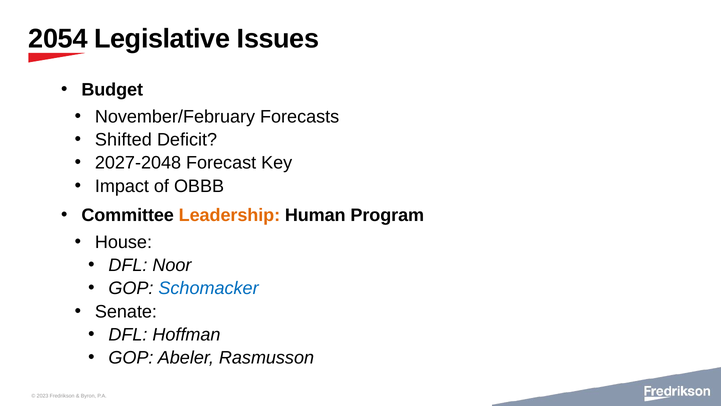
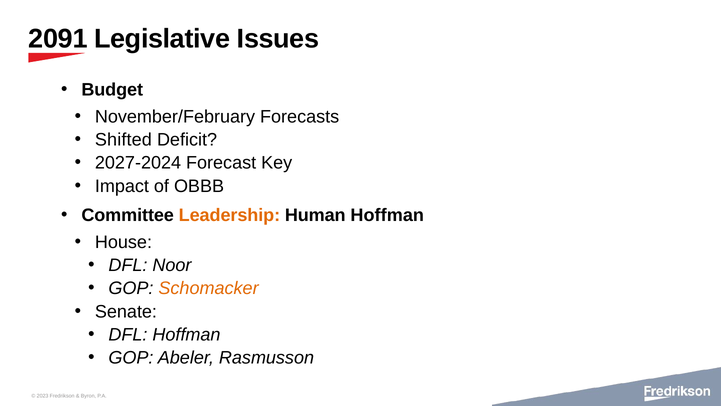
2054: 2054 -> 2091
2027-2048: 2027-2048 -> 2027-2024
Human Program: Program -> Hoffman
Schomacker colour: blue -> orange
